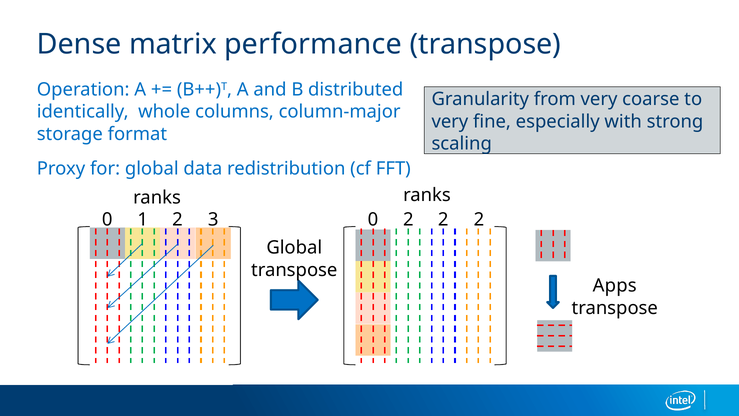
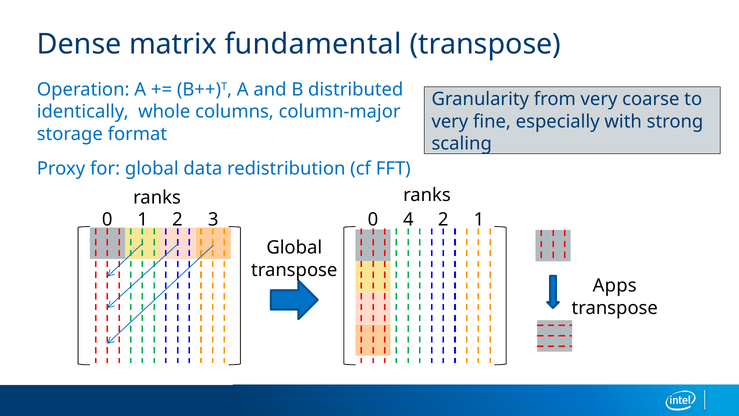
performance: performance -> fundamental
0 2: 2 -> 4
2 at (479, 220): 2 -> 1
